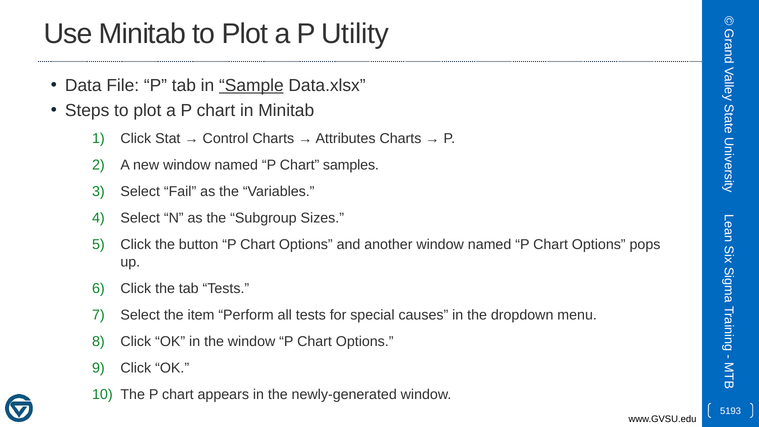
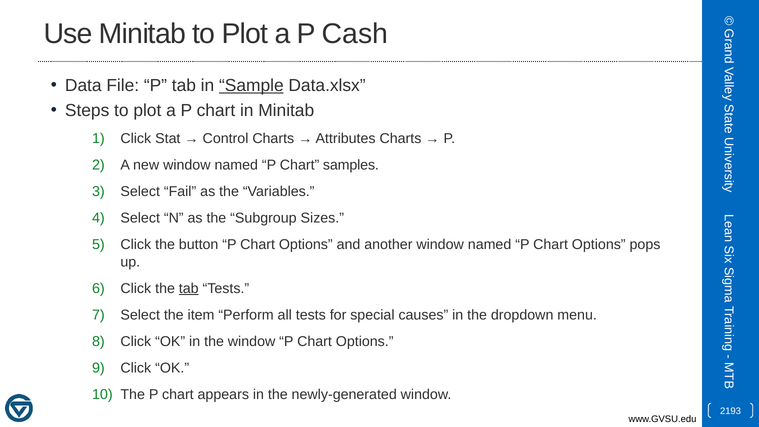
Utility: Utility -> Cash
tab at (189, 288) underline: none -> present
5193: 5193 -> 2193
